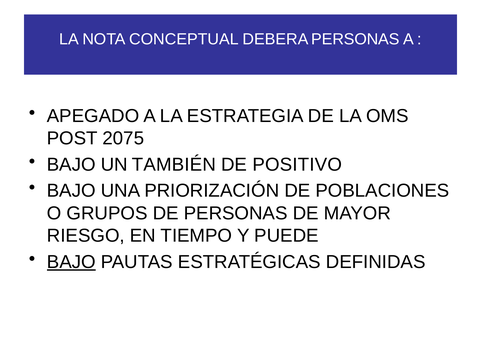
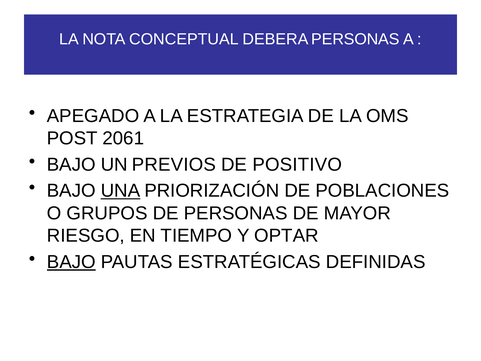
2075: 2075 -> 2061
TAMBIÉN: TAMBIÉN -> PREVIOS
UNA underline: none -> present
PUEDE: PUEDE -> OPTAR
